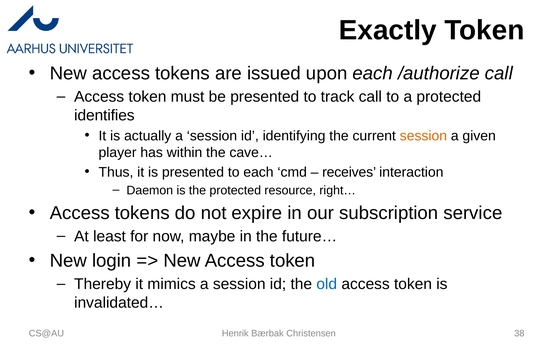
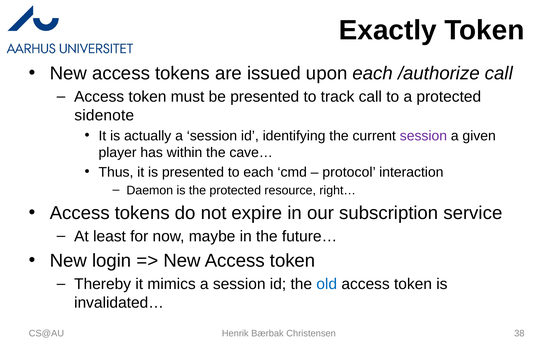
identifies: identifies -> sidenote
session at (423, 136) colour: orange -> purple
receives: receives -> protocol
